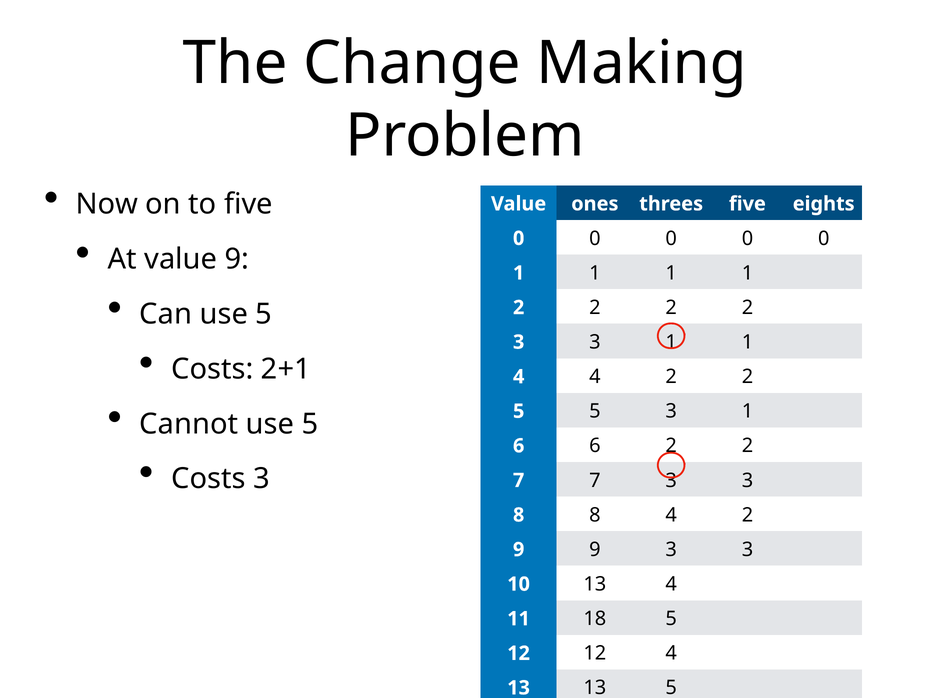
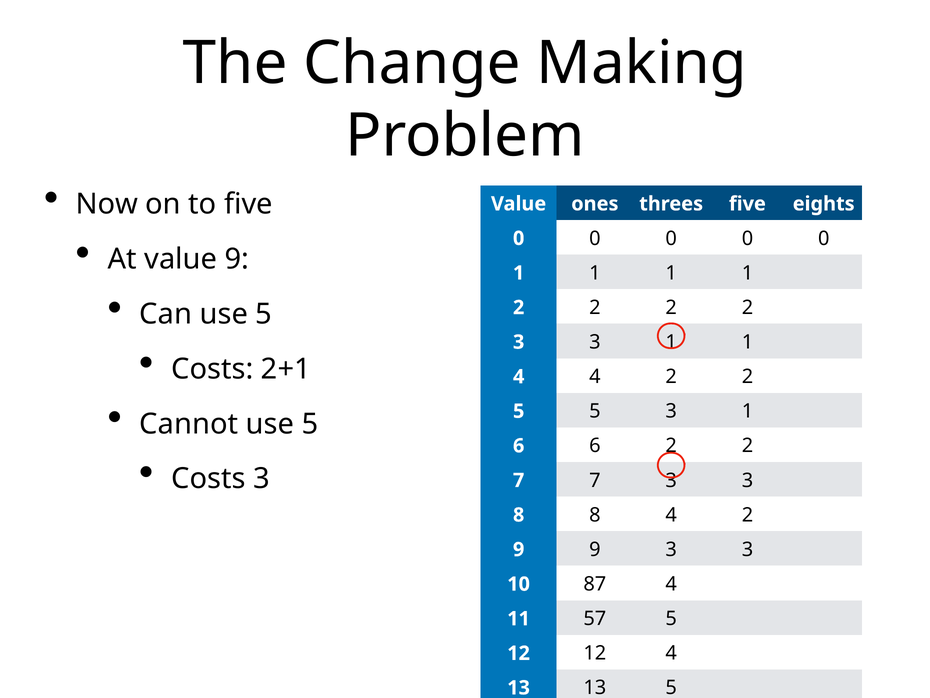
10 13: 13 -> 87
18: 18 -> 57
